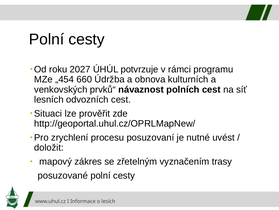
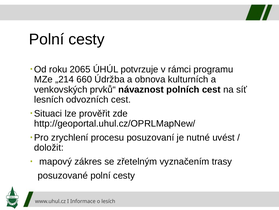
2027: 2027 -> 2065
„454: „454 -> „214
